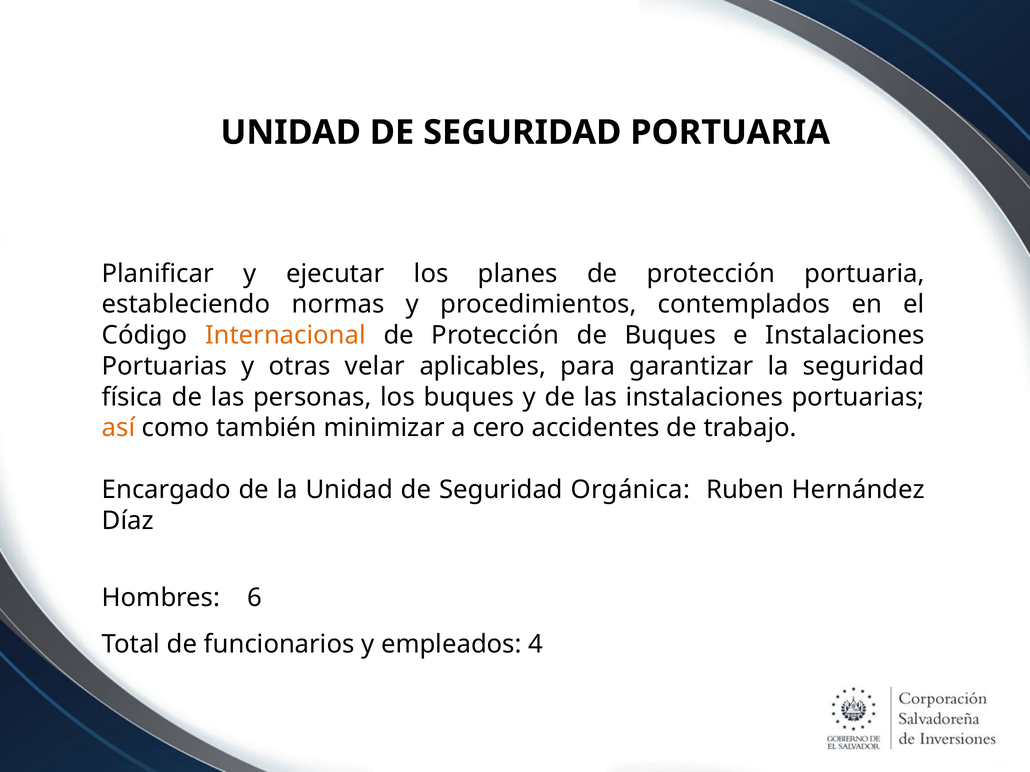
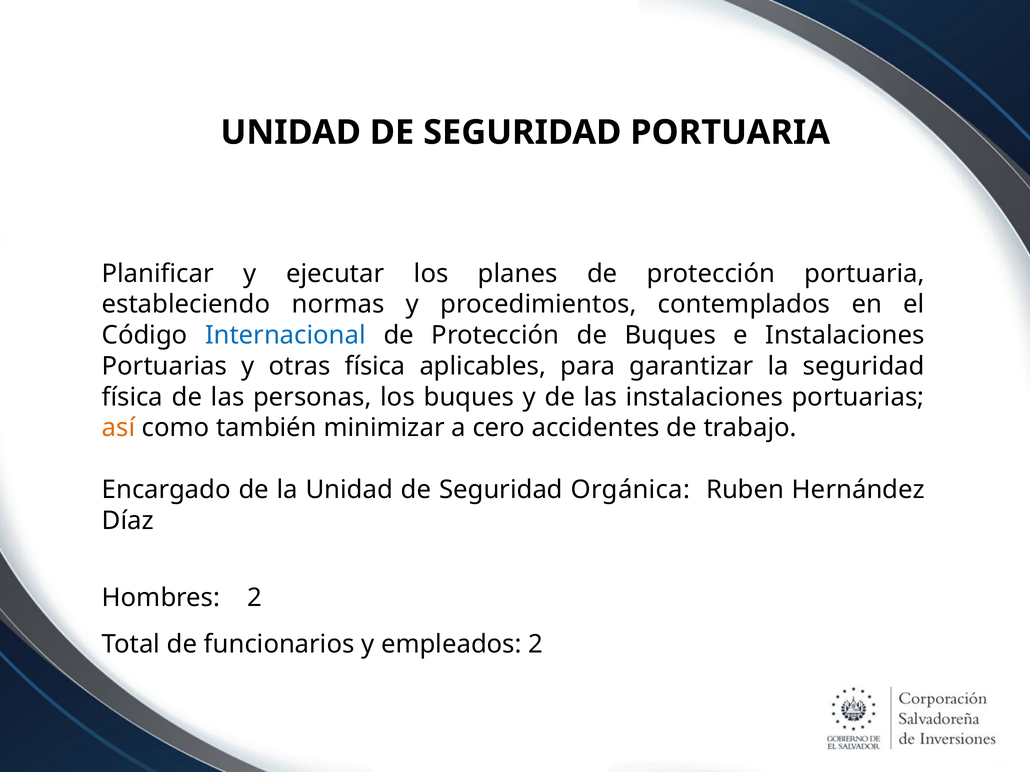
Internacional colour: orange -> blue
otras velar: velar -> física
Hombres 6: 6 -> 2
empleados 4: 4 -> 2
